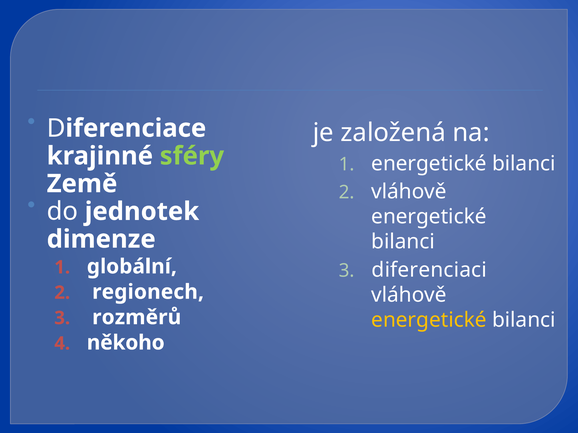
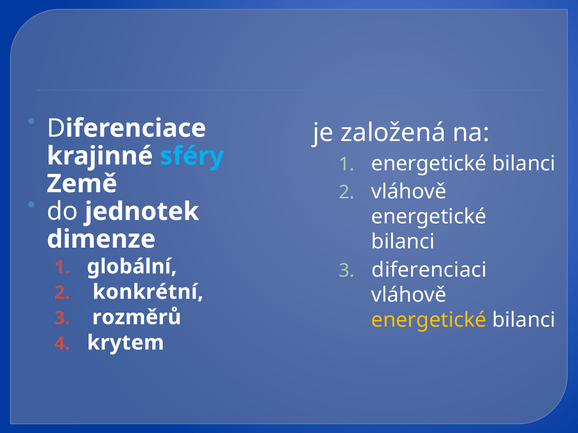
sféry colour: light green -> light blue
regionech: regionech -> konkrétní
někoho: někoho -> krytem
